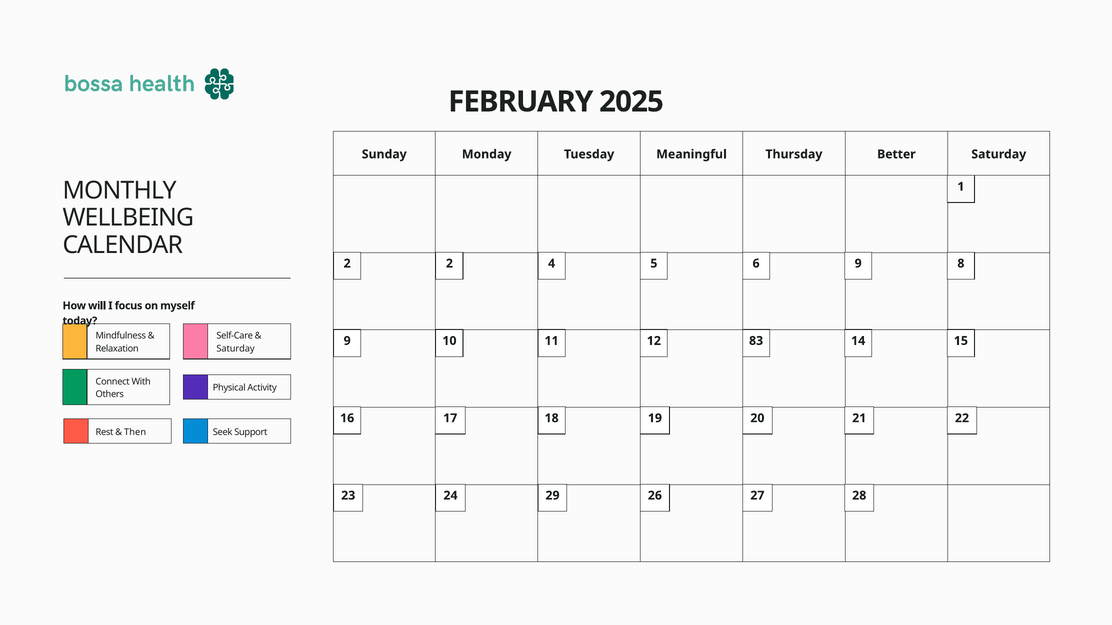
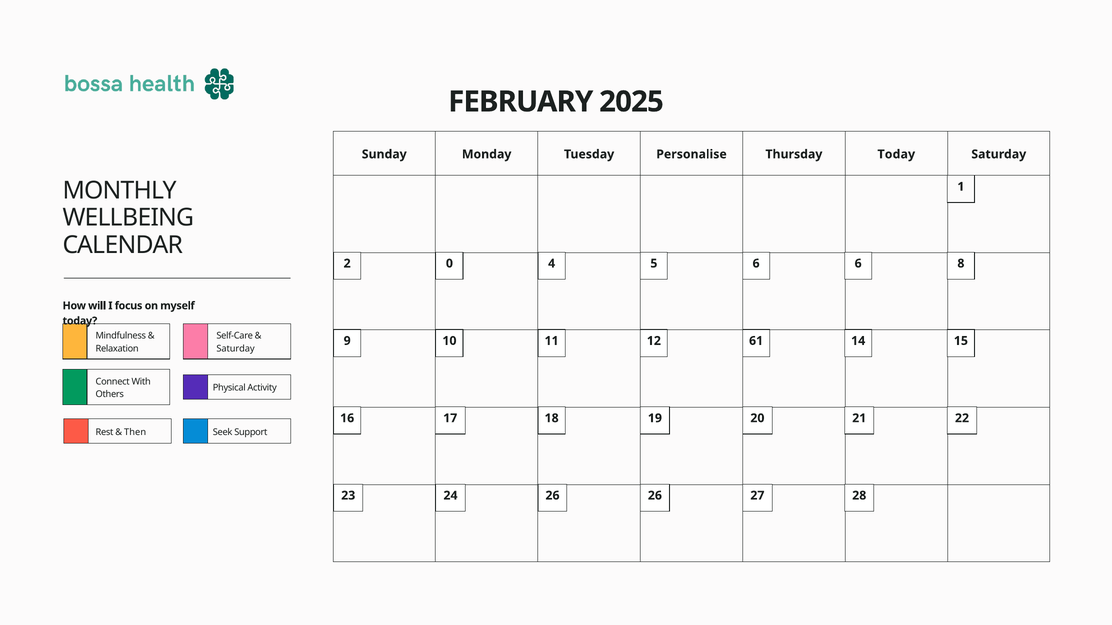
Meaningful: Meaningful -> Personalise
Thursday Better: Better -> Today
2 2: 2 -> 0
6 9: 9 -> 6
83: 83 -> 61
24 29: 29 -> 26
